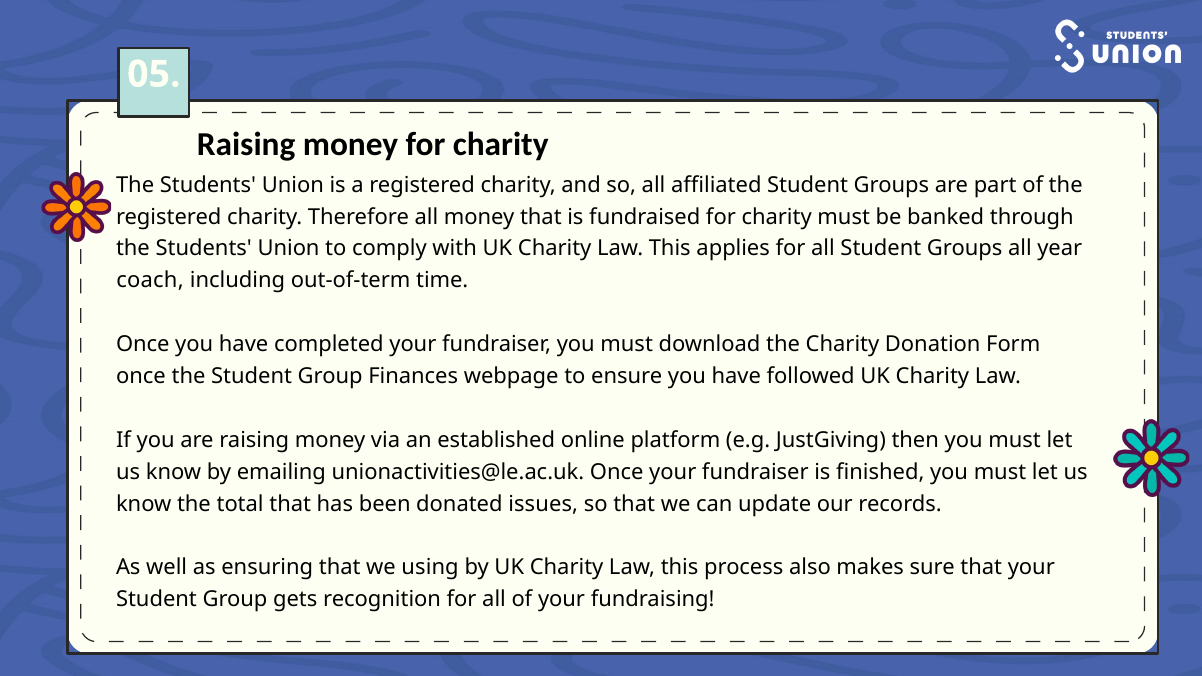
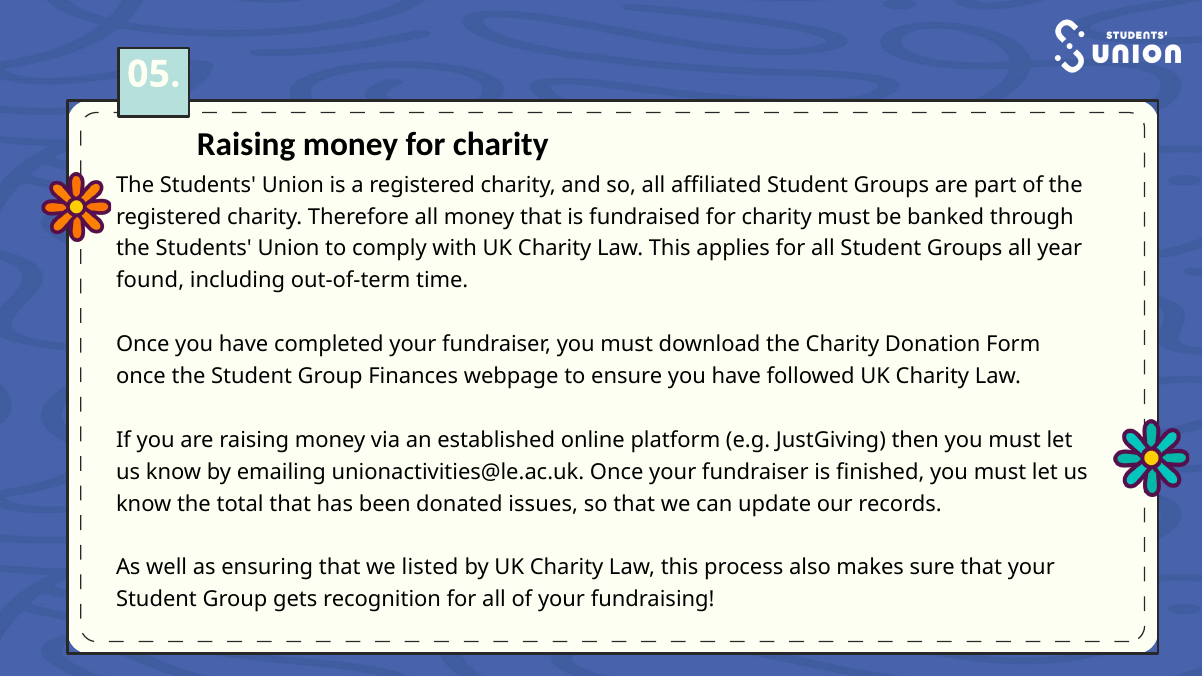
coach: coach -> found
using: using -> listed
